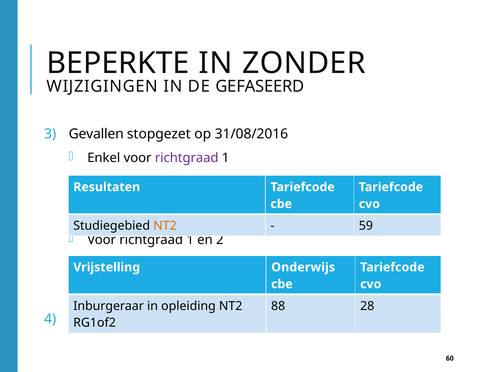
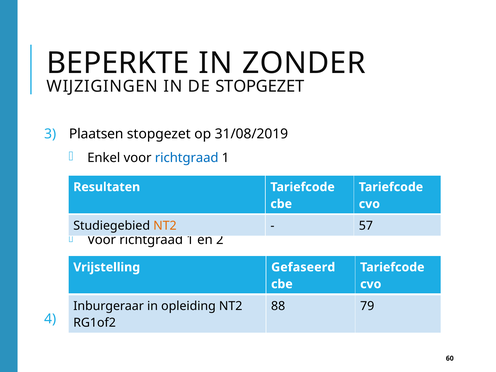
DE GEFASEERD: GEFASEERD -> STOPGEZET
Gevallen: Gevallen -> Plaatsen
31/08/2016: 31/08/2016 -> 31/08/2019
richtgraad at (187, 158) colour: purple -> blue
59: 59 -> 57
Onderwijs: Onderwijs -> Gefaseerd
28: 28 -> 79
